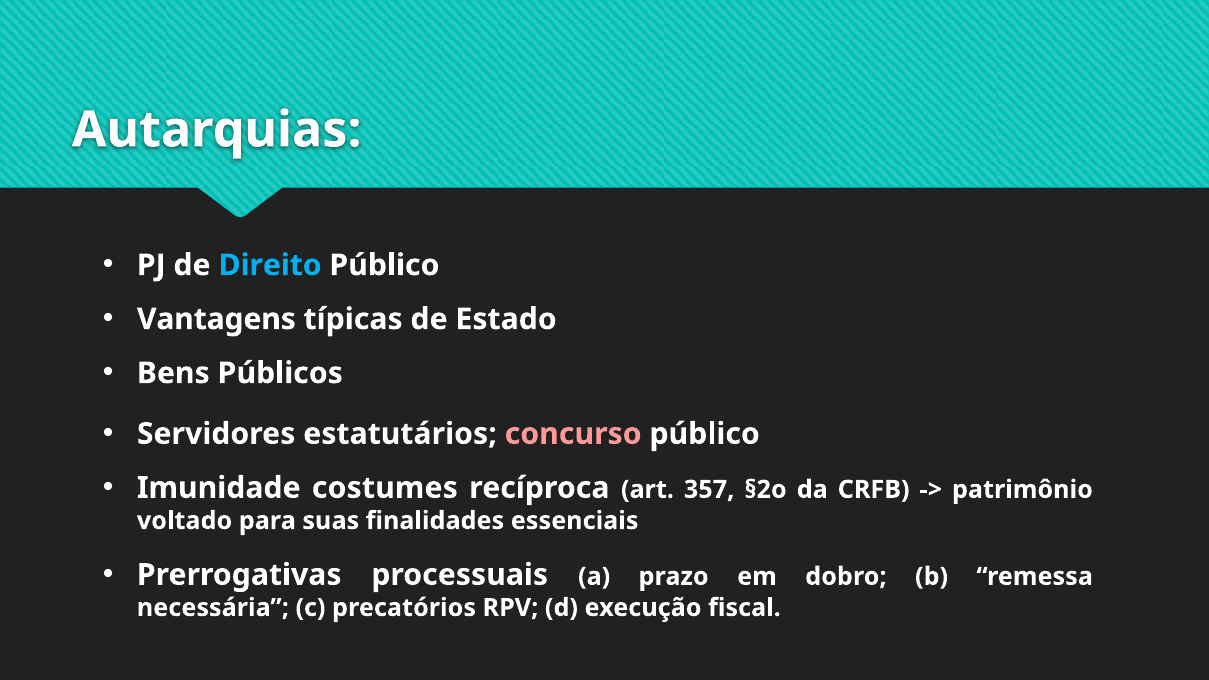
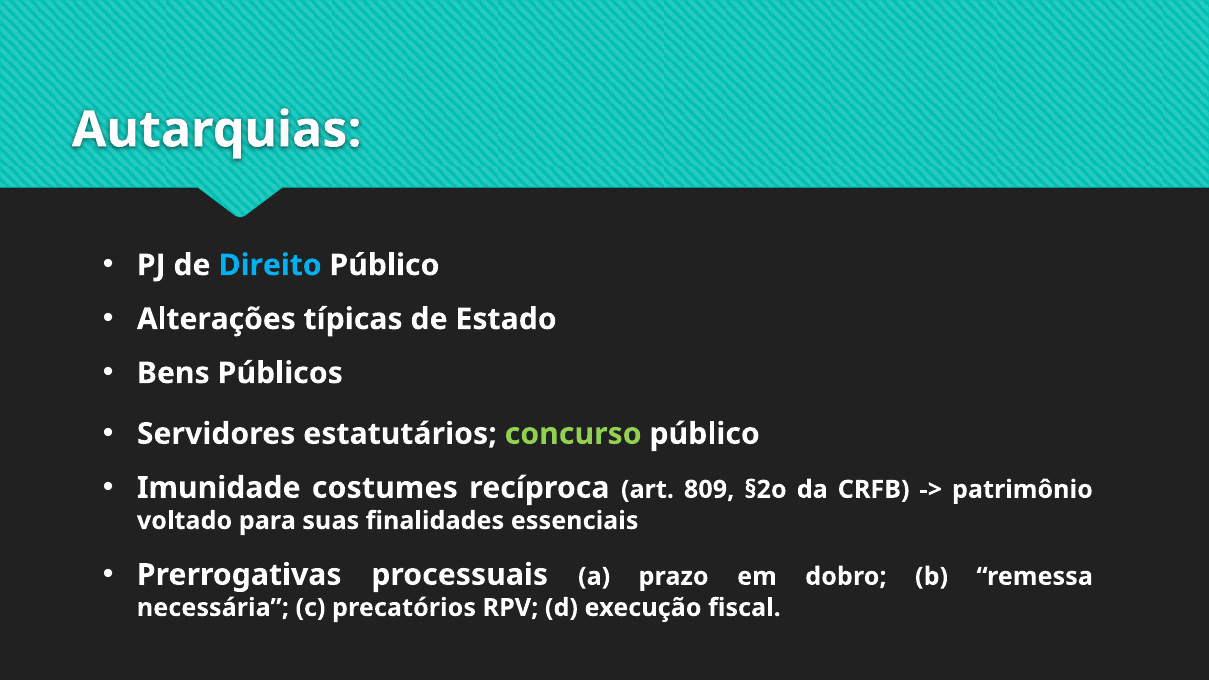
Vantagens: Vantagens -> Alterações
concurso colour: pink -> light green
357: 357 -> 809
